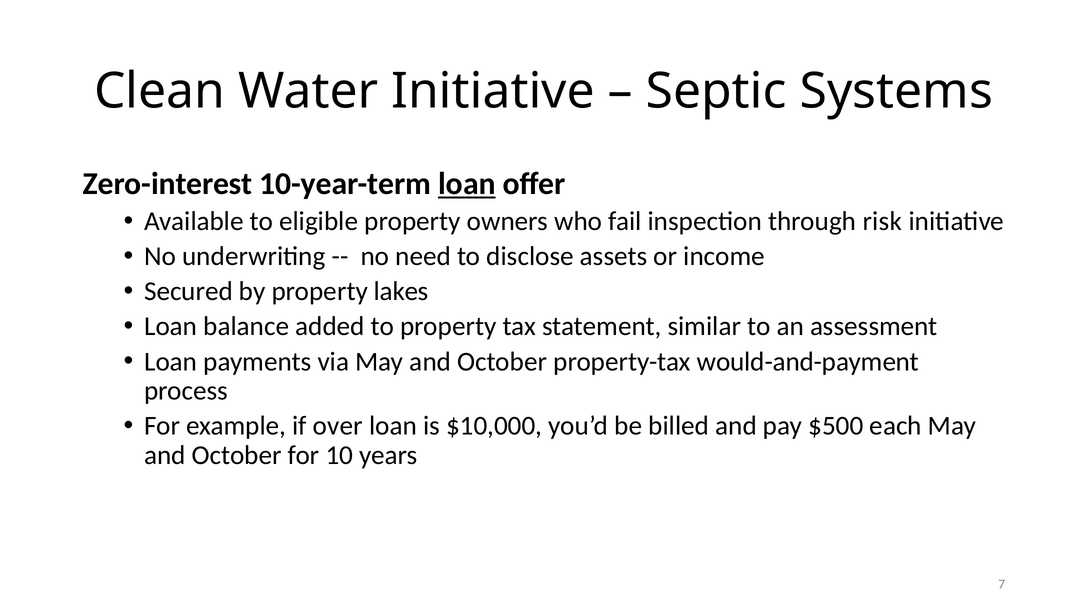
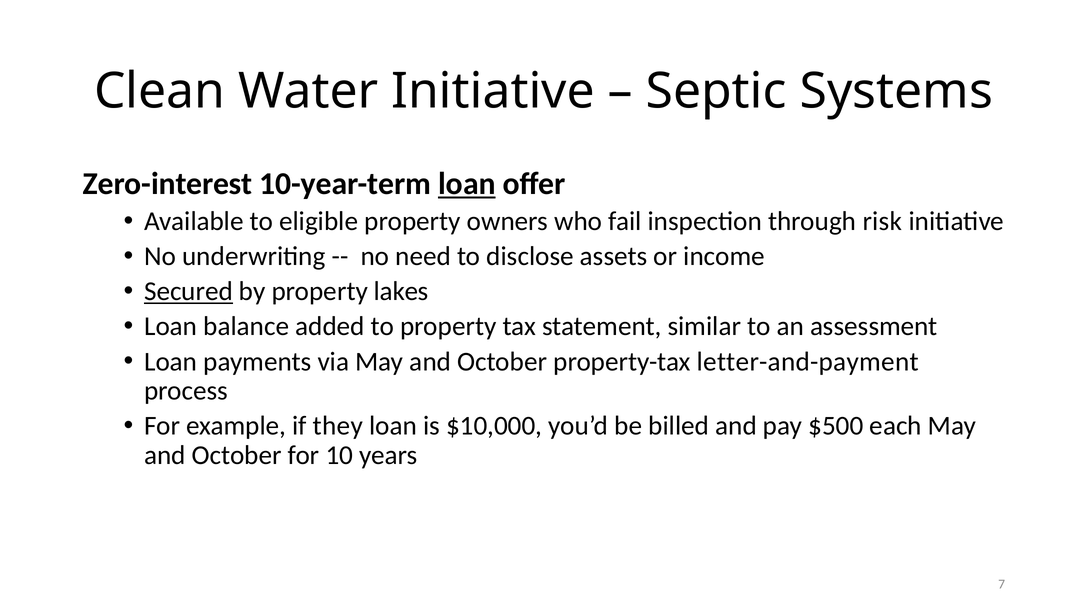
Secured underline: none -> present
would-and-payment: would-and-payment -> letter-and-payment
over: over -> they
